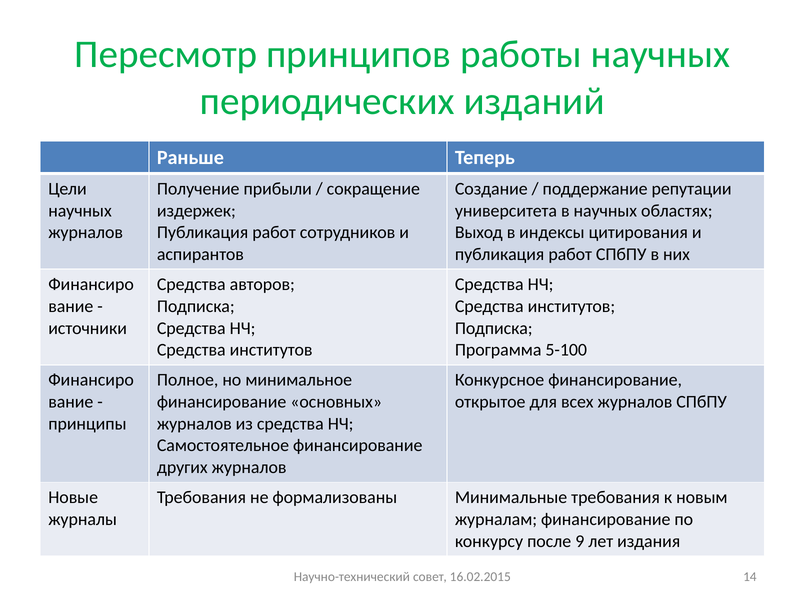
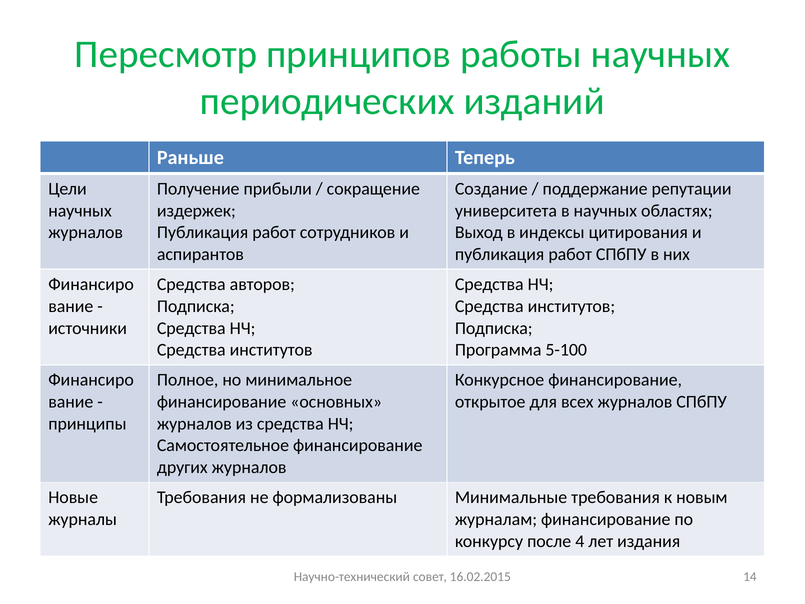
9: 9 -> 4
